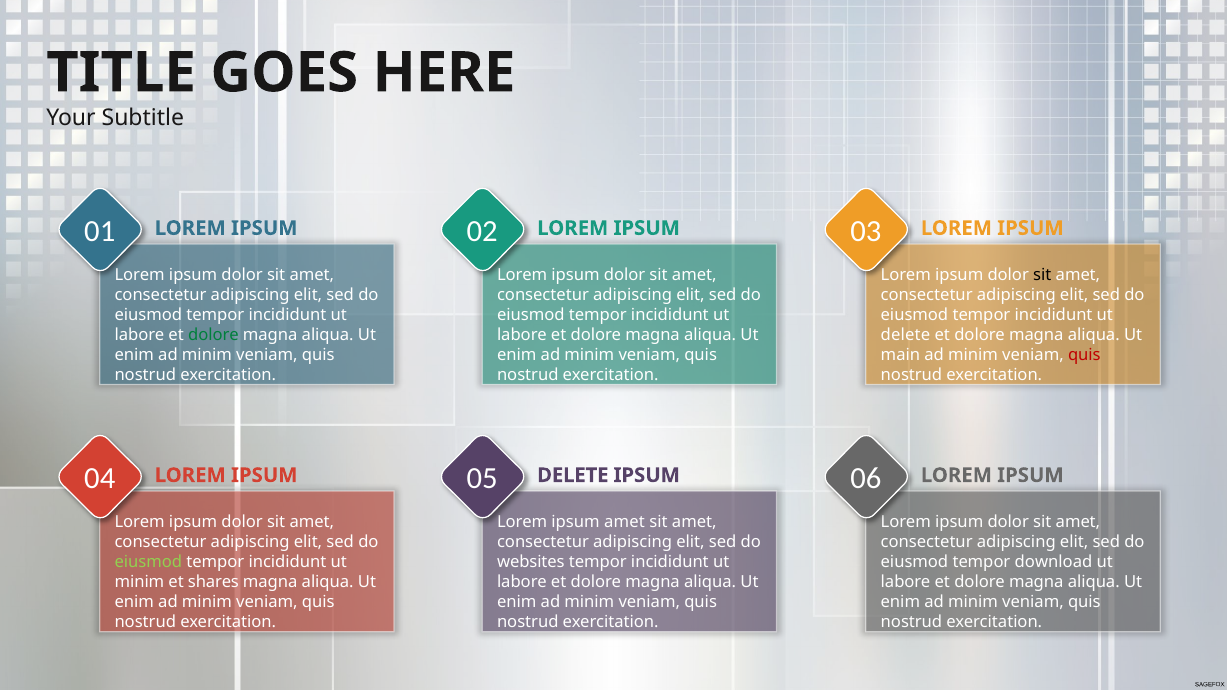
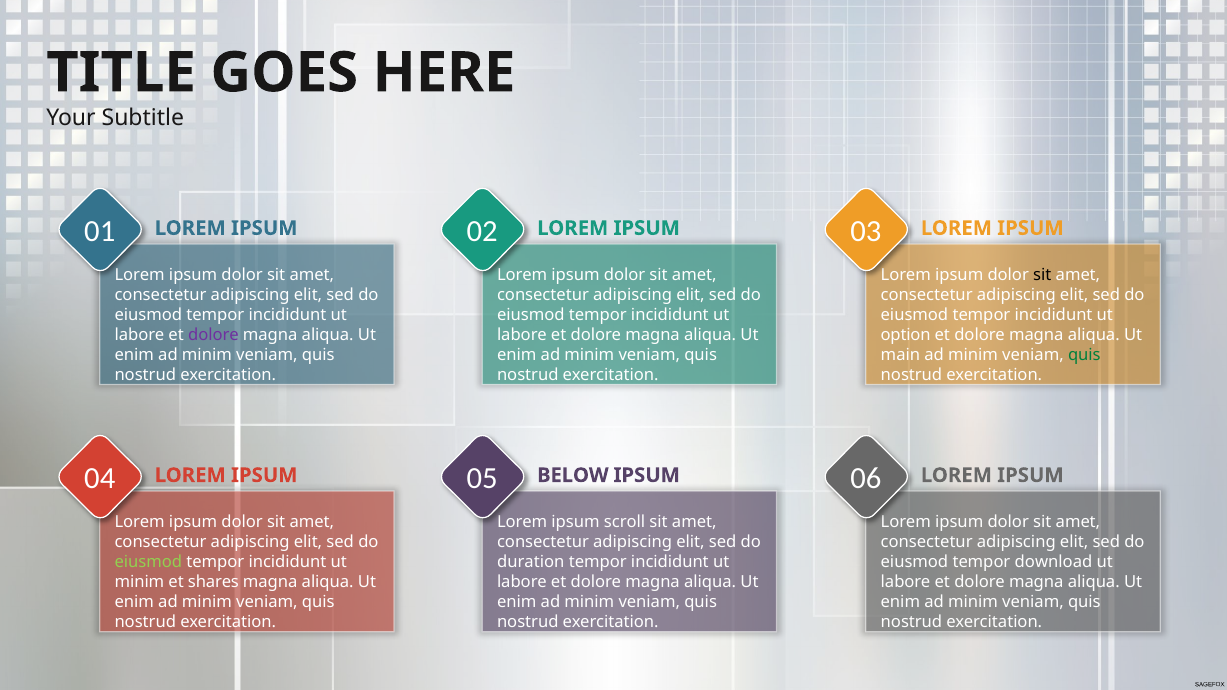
dolore at (213, 335) colour: green -> purple
delete at (905, 335): delete -> option
quis at (1084, 355) colour: red -> green
04 DELETE: DELETE -> BELOW
ipsum amet: amet -> scroll
websites: websites -> duration
